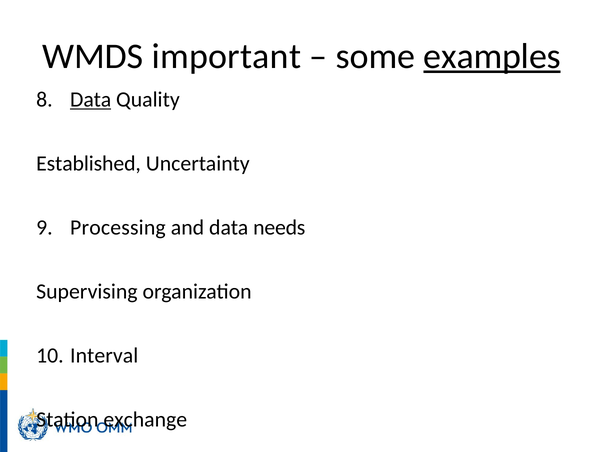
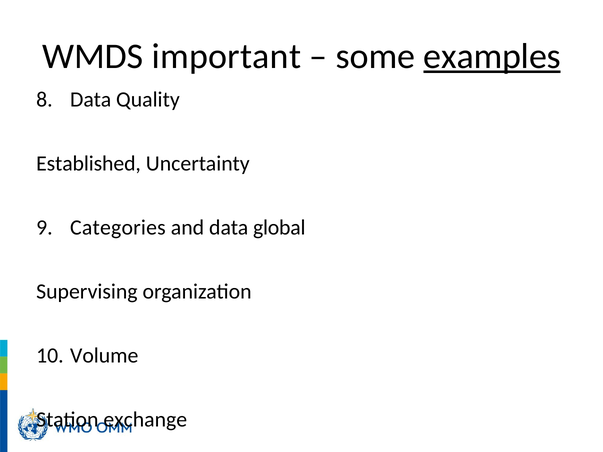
Data at (91, 100) underline: present -> none
Processing: Processing -> Categories
needs: needs -> global
Interval: Interval -> Volume
